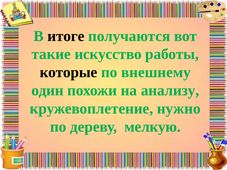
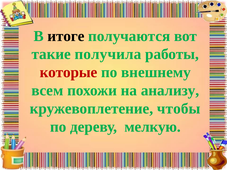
искусство: искусство -> получила
которые colour: black -> red
один: один -> всем
нужно: нужно -> чтобы
